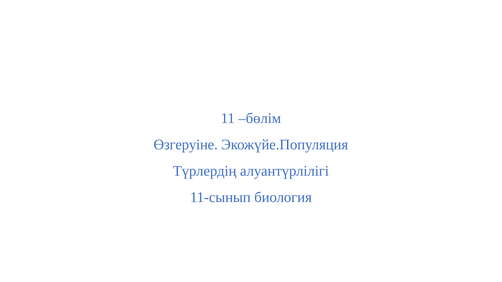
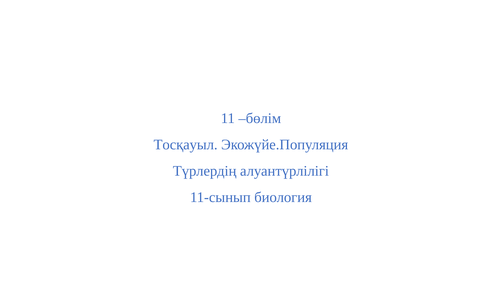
Өзгеруіне: Өзгеруіне -> Тосқауыл
